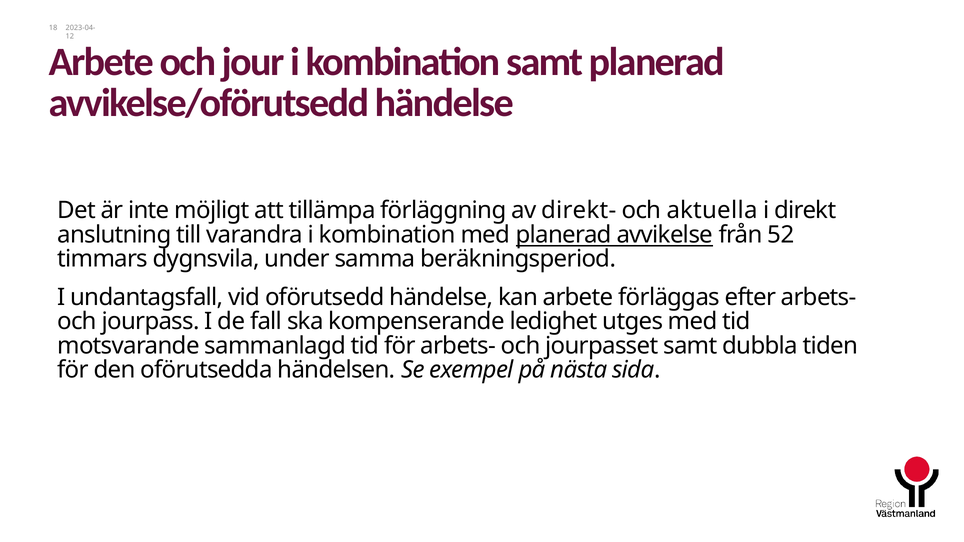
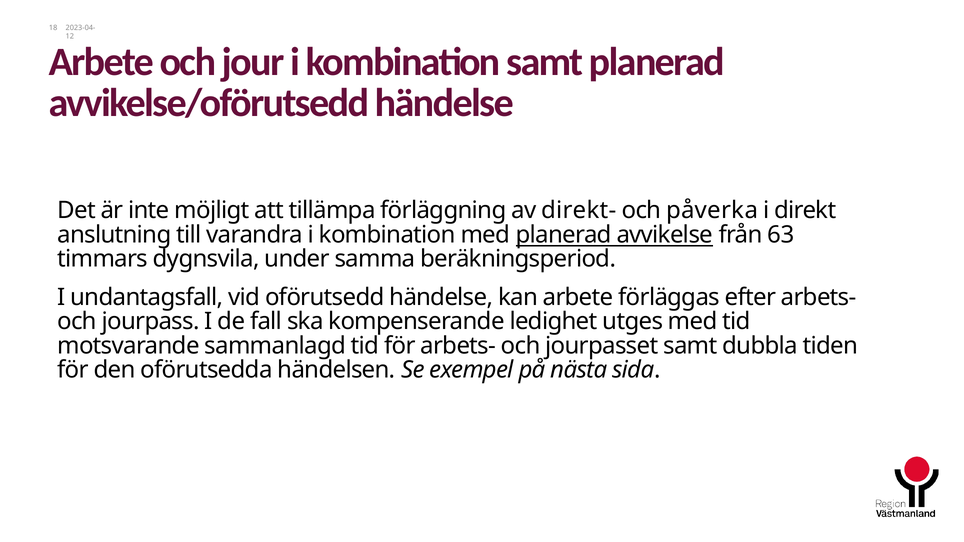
aktuella: aktuella -> påverka
52: 52 -> 63
